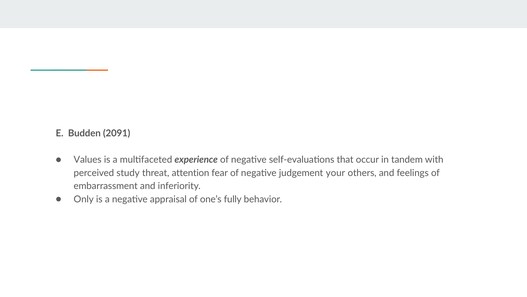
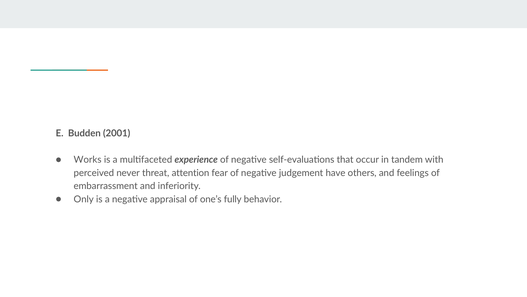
2091: 2091 -> 2001
Values: Values -> Works
study: study -> never
your: your -> have
